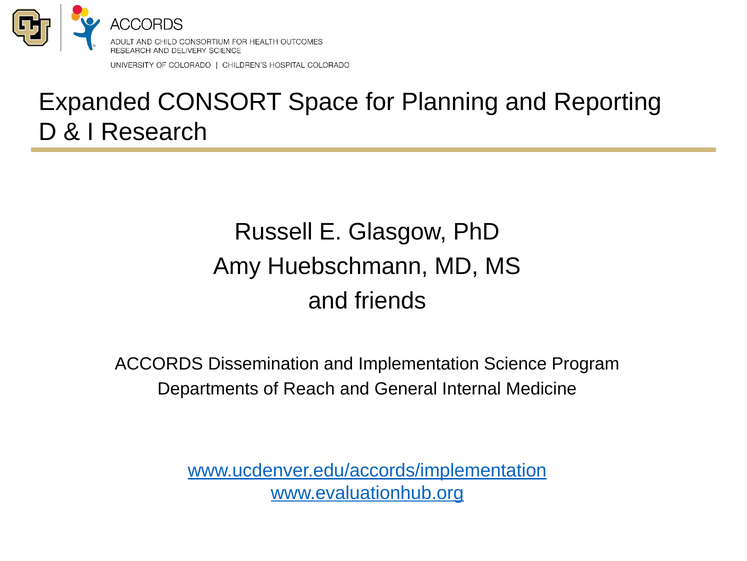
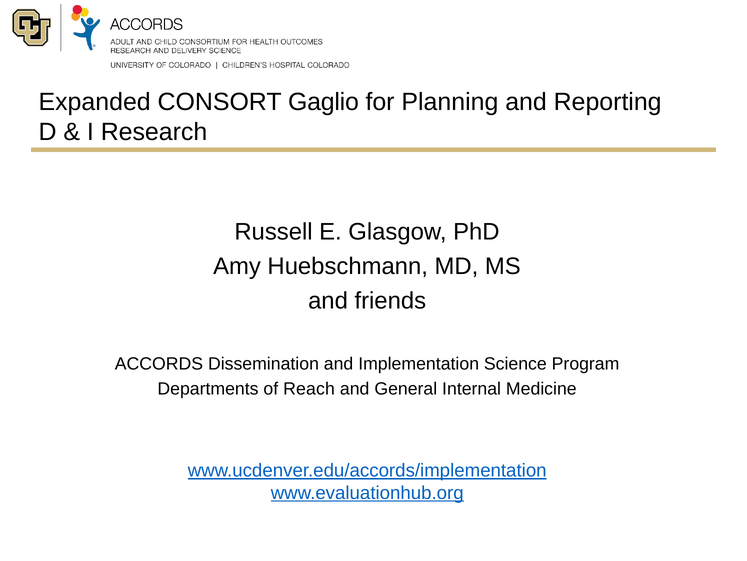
Space: Space -> Gaglio
